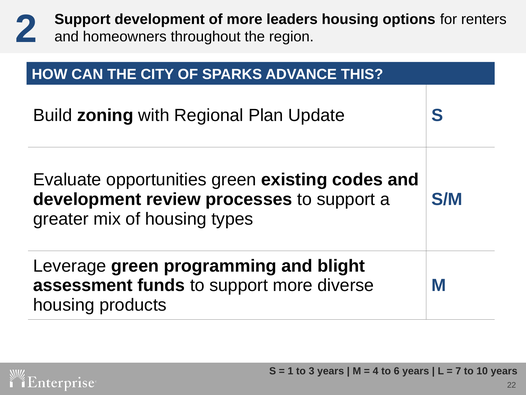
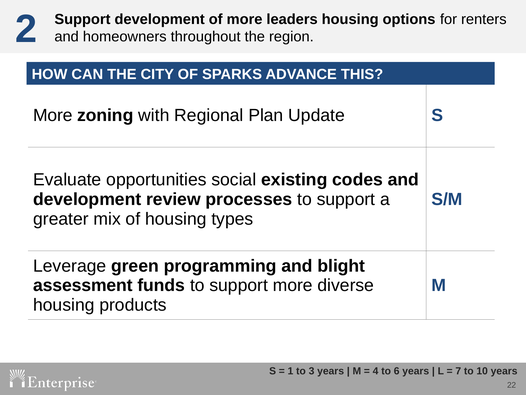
Build at (53, 115): Build -> More
opportunities green: green -> social
